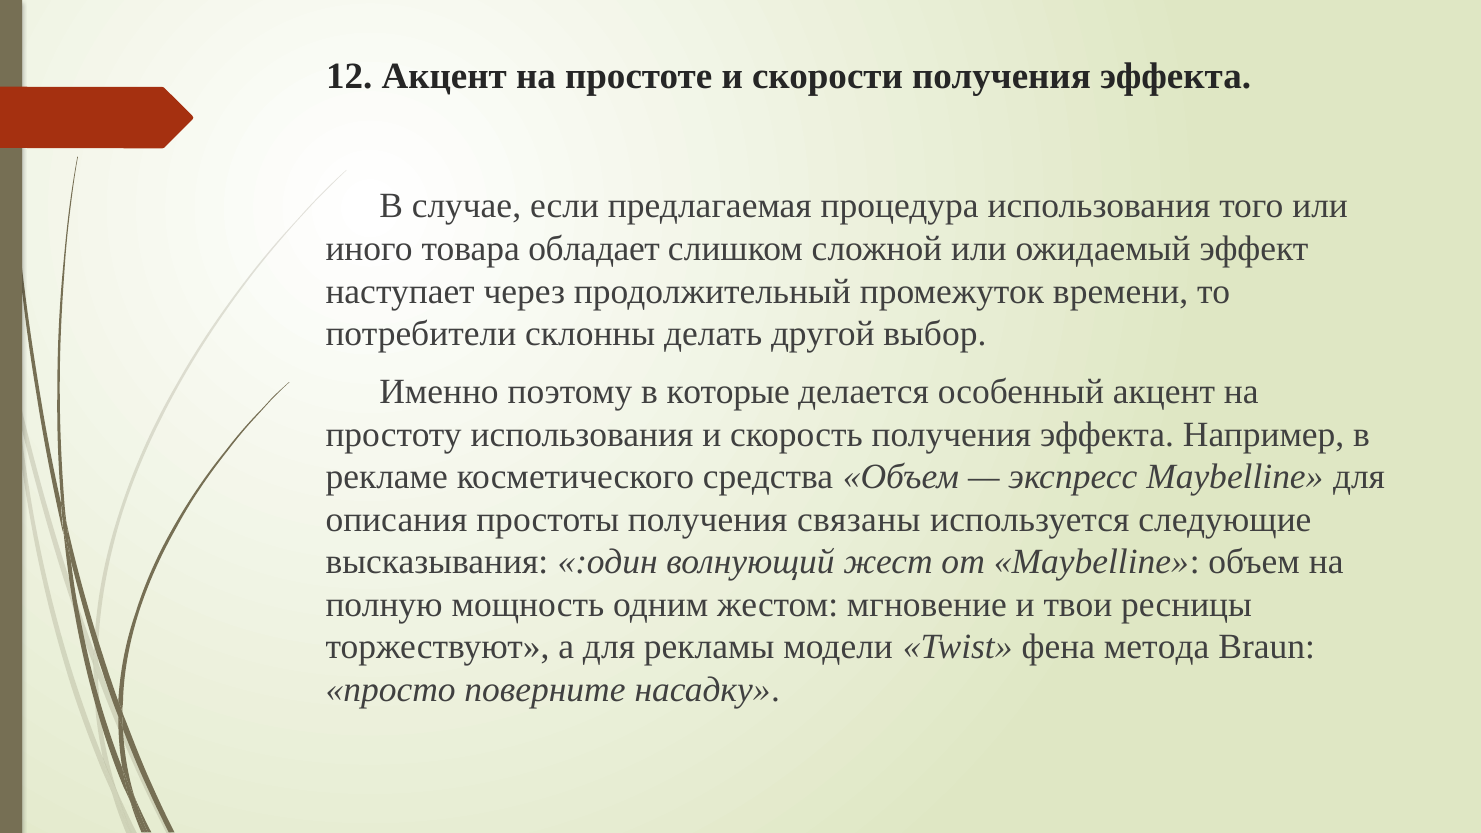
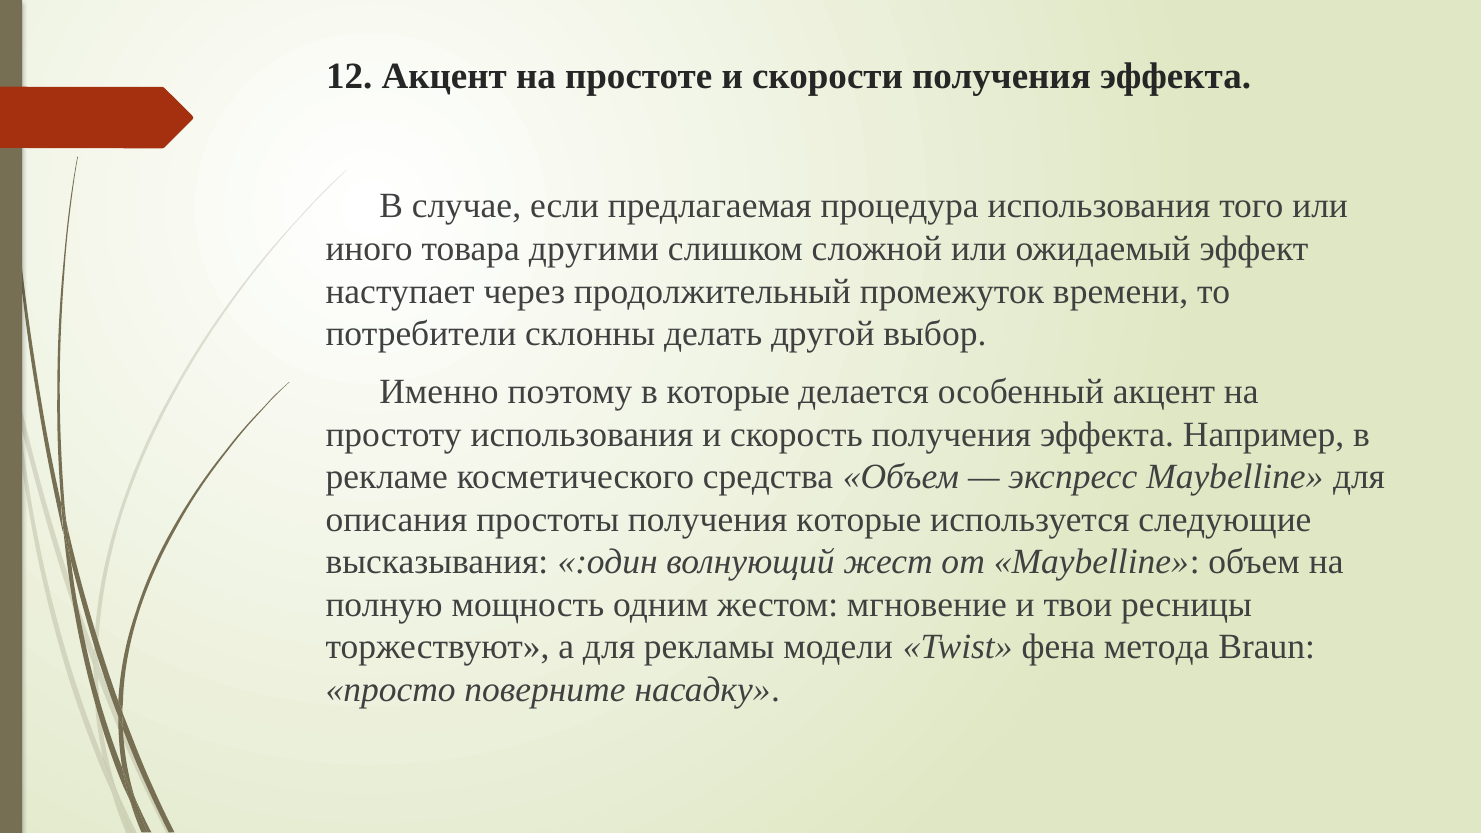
обладает: обладает -> другими
получения связаны: связаны -> которые
